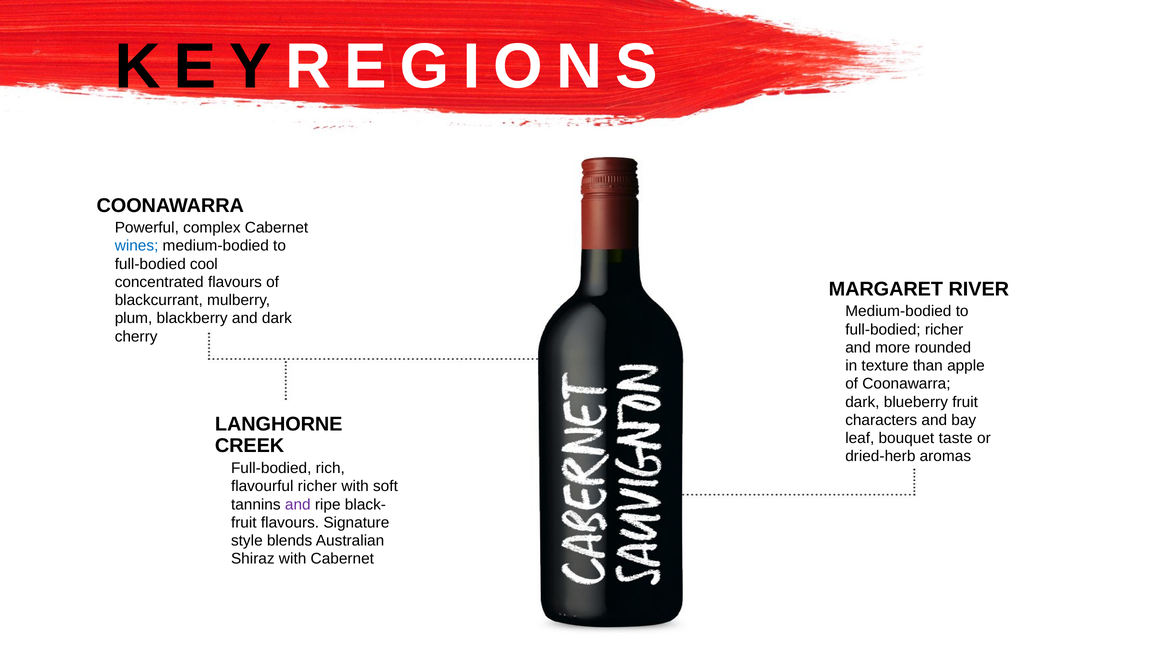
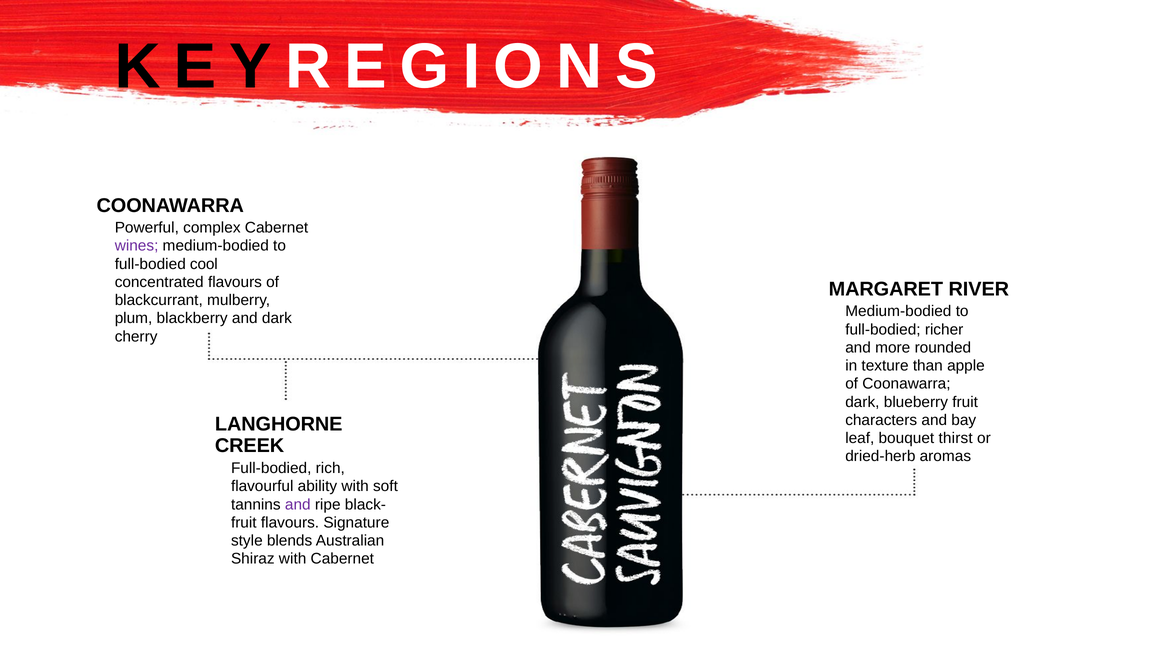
wines colour: blue -> purple
taste: taste -> thirst
flavourful richer: richer -> ability
